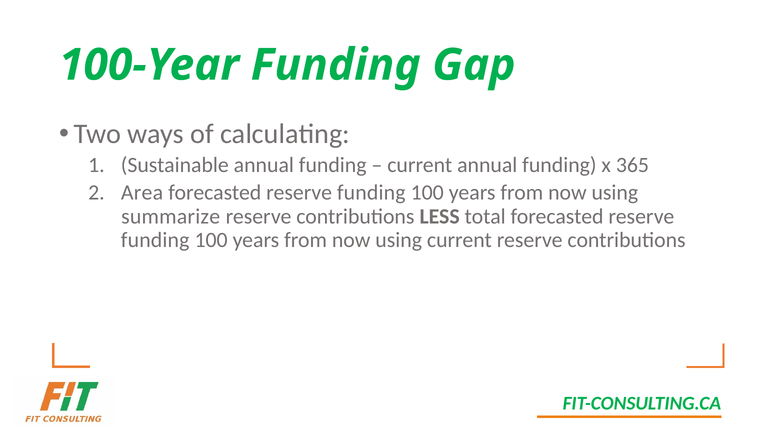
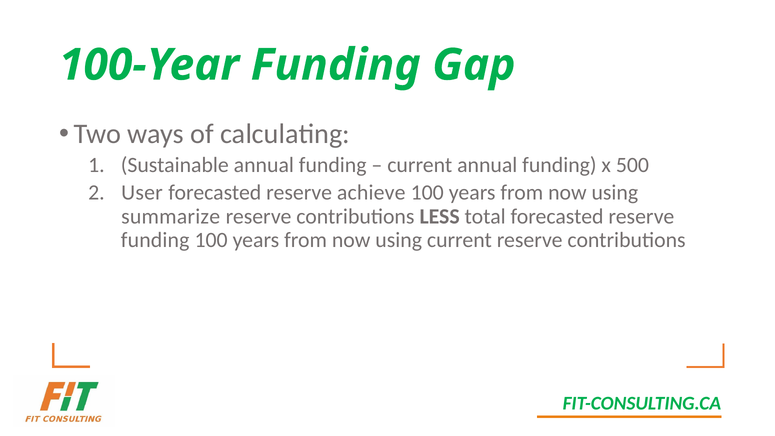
365: 365 -> 500
Area: Area -> User
funding at (371, 193): funding -> achieve
